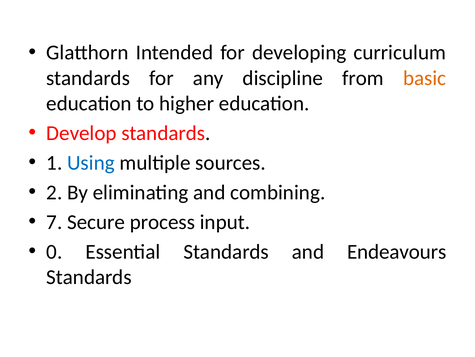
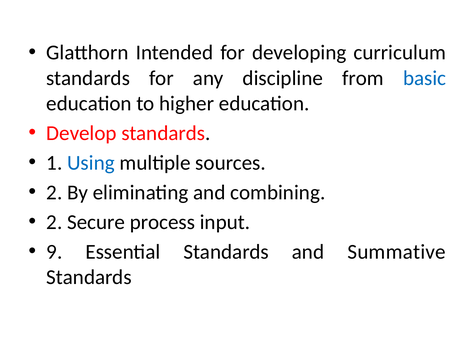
basic colour: orange -> blue
7 at (54, 222): 7 -> 2
0: 0 -> 9
Endeavours: Endeavours -> Summative
